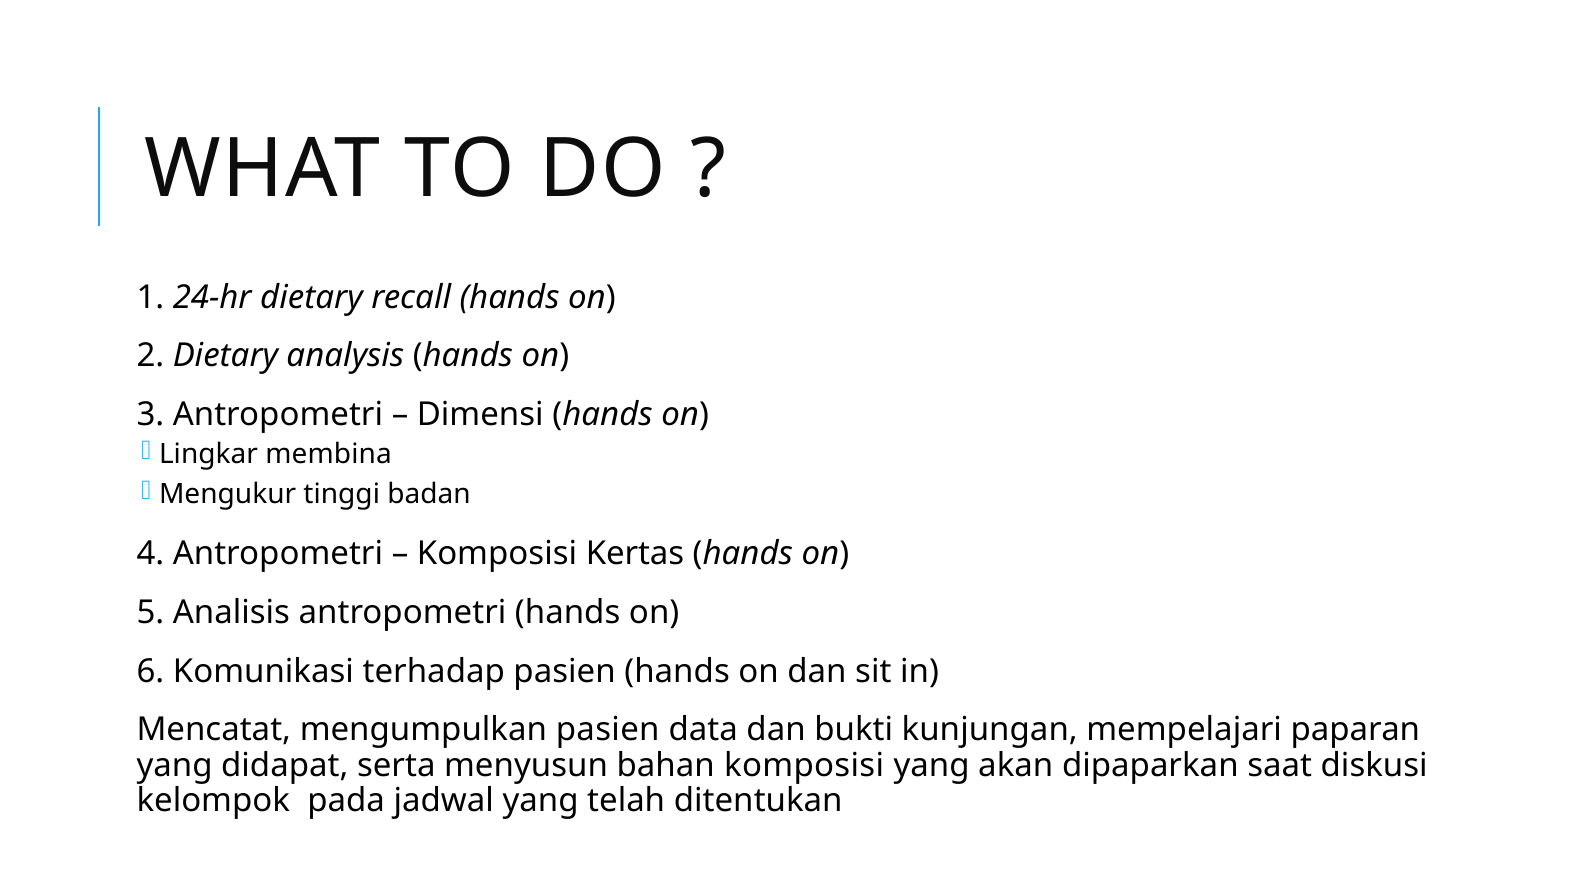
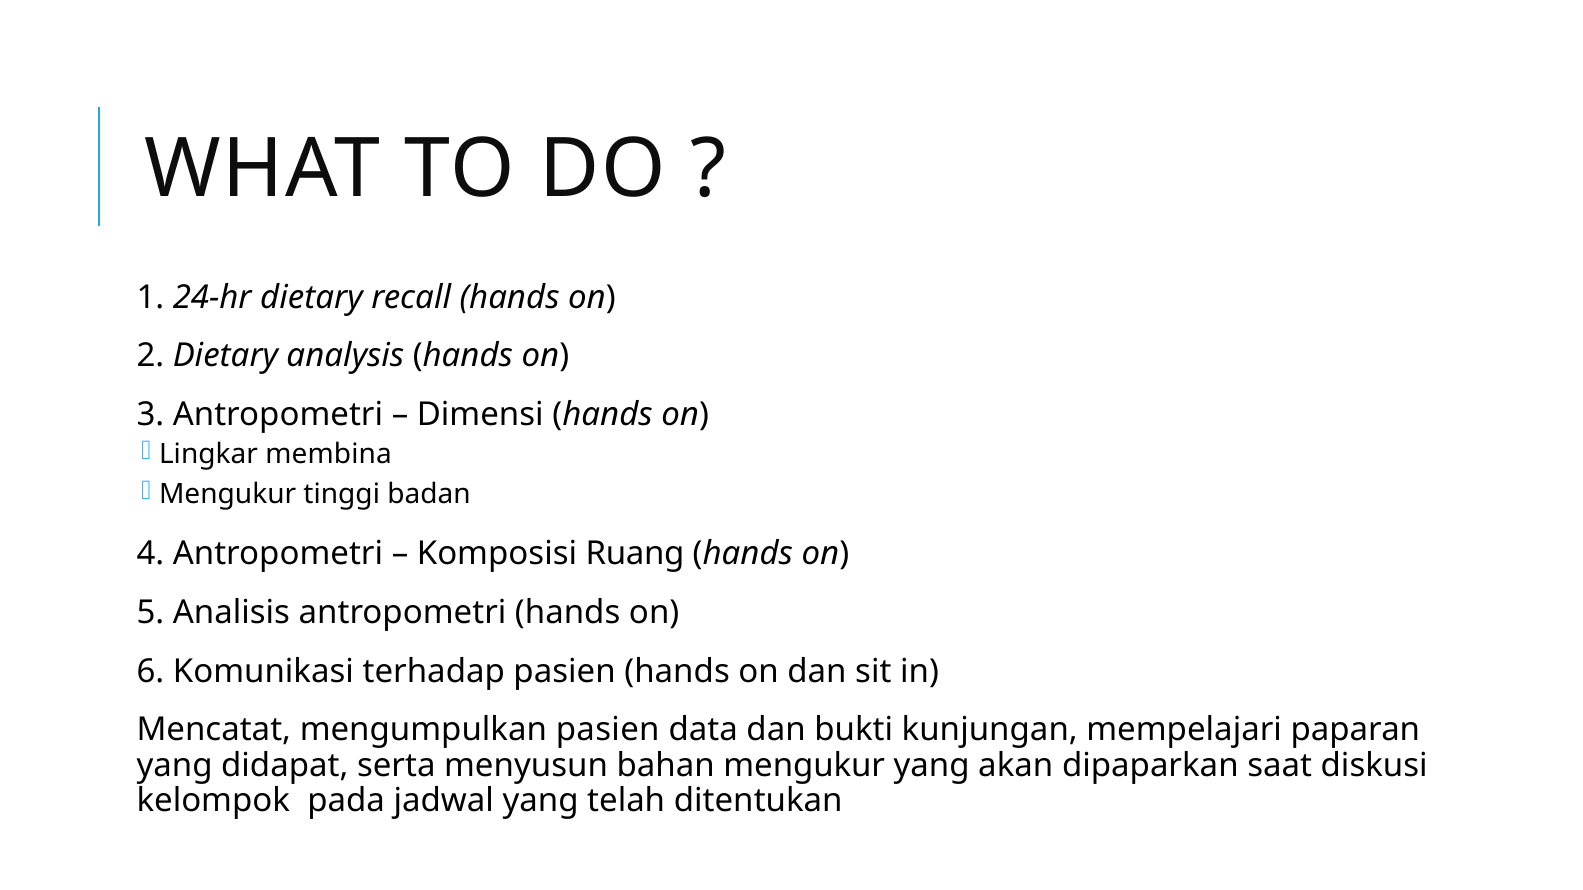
Kertas: Kertas -> Ruang
bahan komposisi: komposisi -> mengukur
